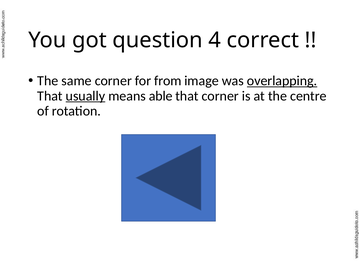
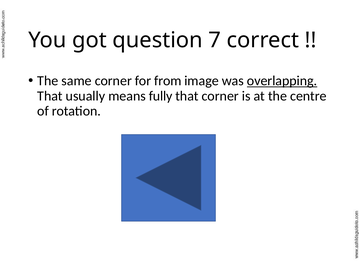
4: 4 -> 7
usually underline: present -> none
able: able -> fully
